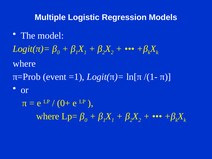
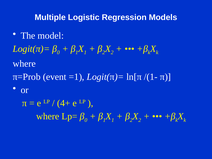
0+: 0+ -> 4+
